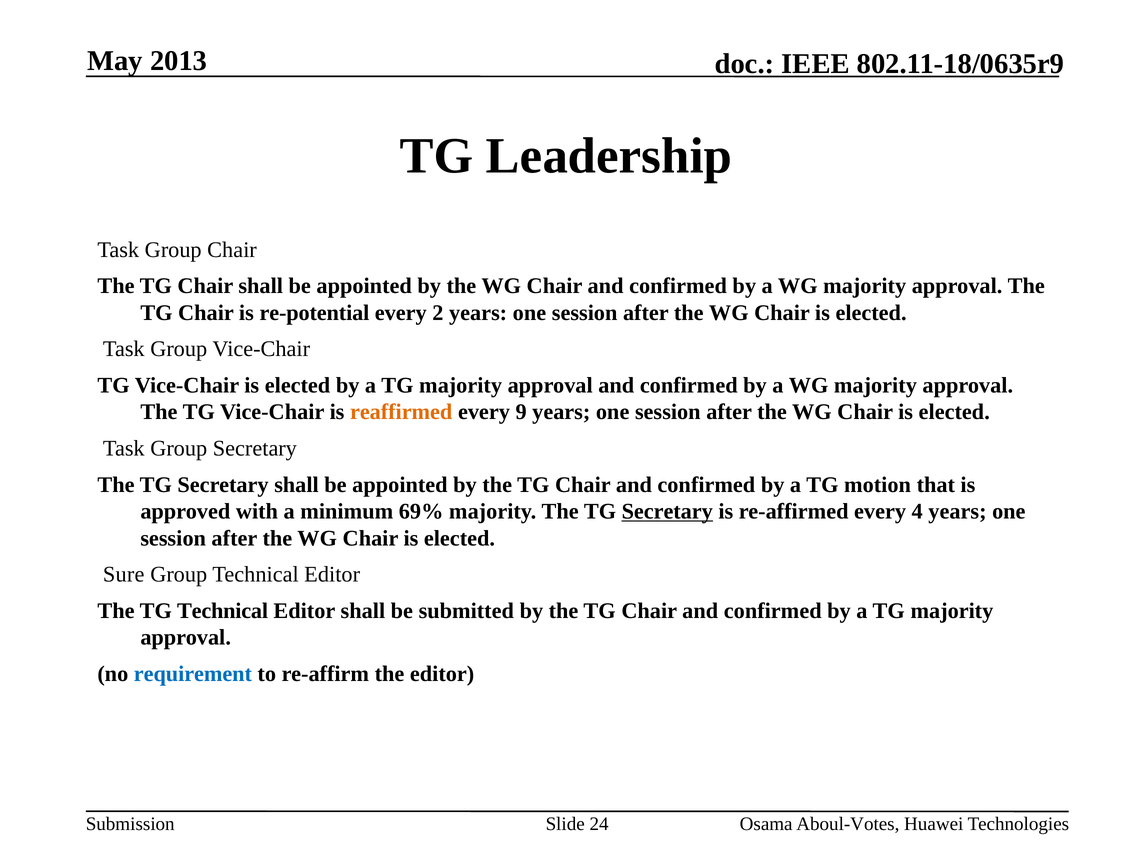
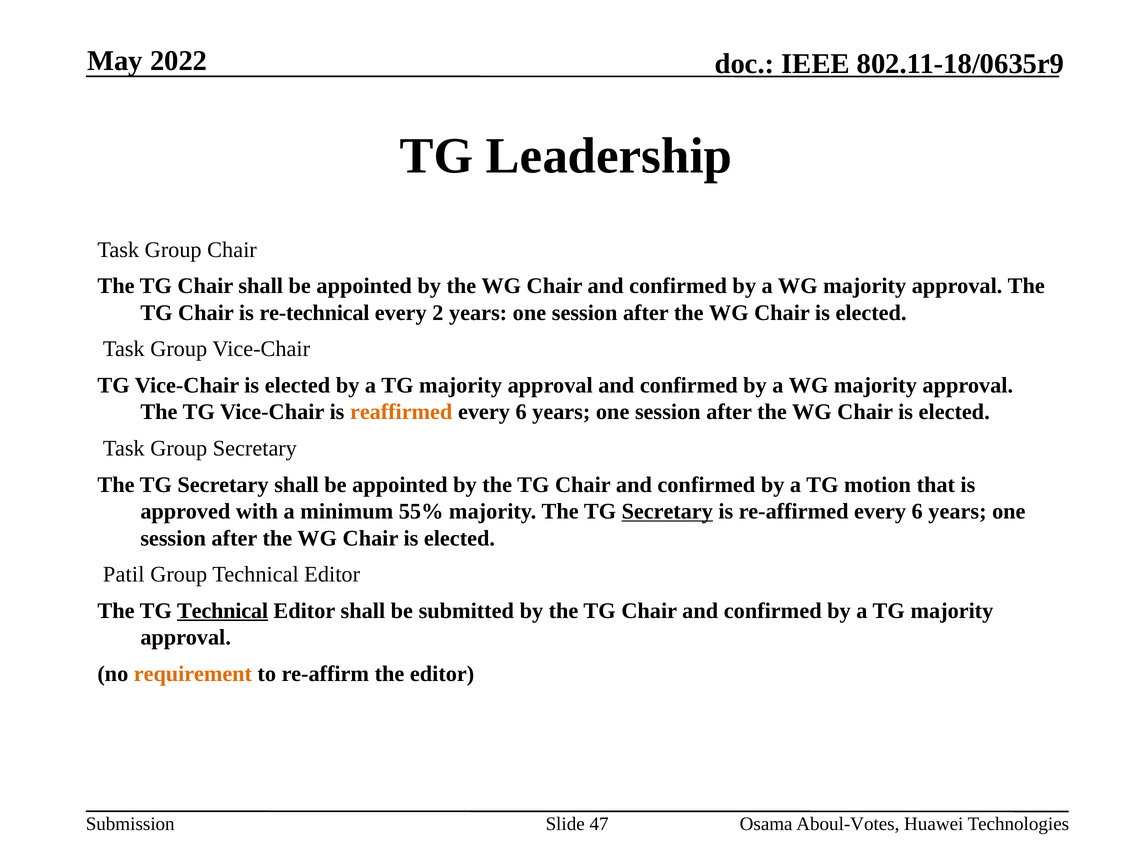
2013: 2013 -> 2022
re-potential: re-potential -> re-technical
9 at (521, 412): 9 -> 6
69%: 69% -> 55%
re-affirmed every 4: 4 -> 6
Sure: Sure -> Patil
Technical at (223, 611) underline: none -> present
requirement colour: blue -> orange
24: 24 -> 47
